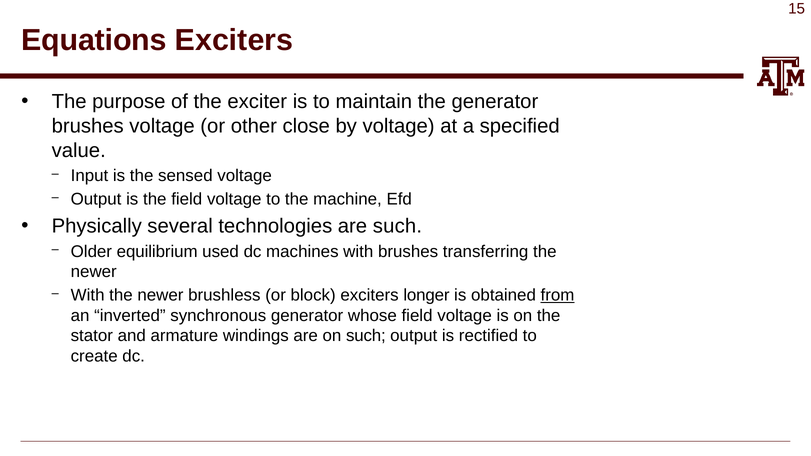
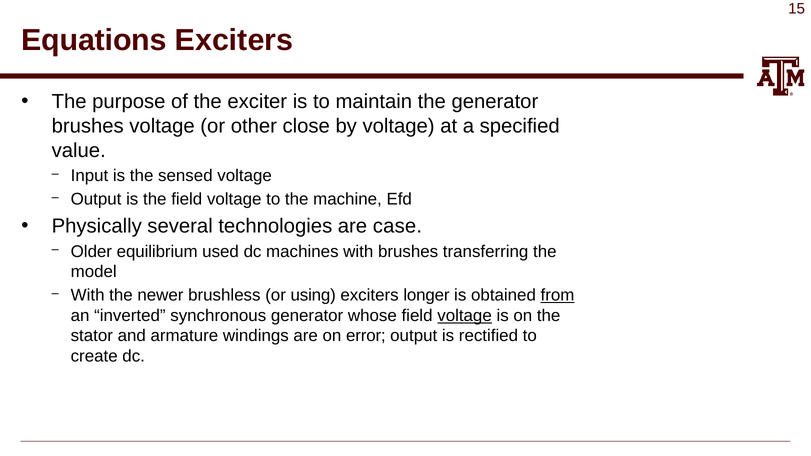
are such: such -> case
newer at (94, 272): newer -> model
block: block -> using
voltage at (465, 316) underline: none -> present
on such: such -> error
